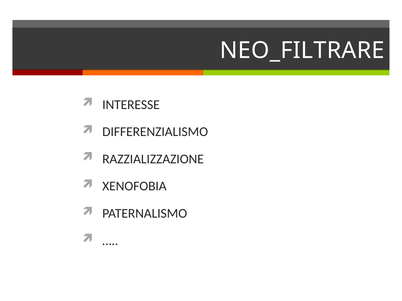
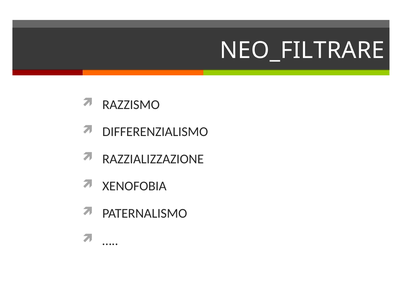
INTERESSE: INTERESSE -> RAZZISMO
